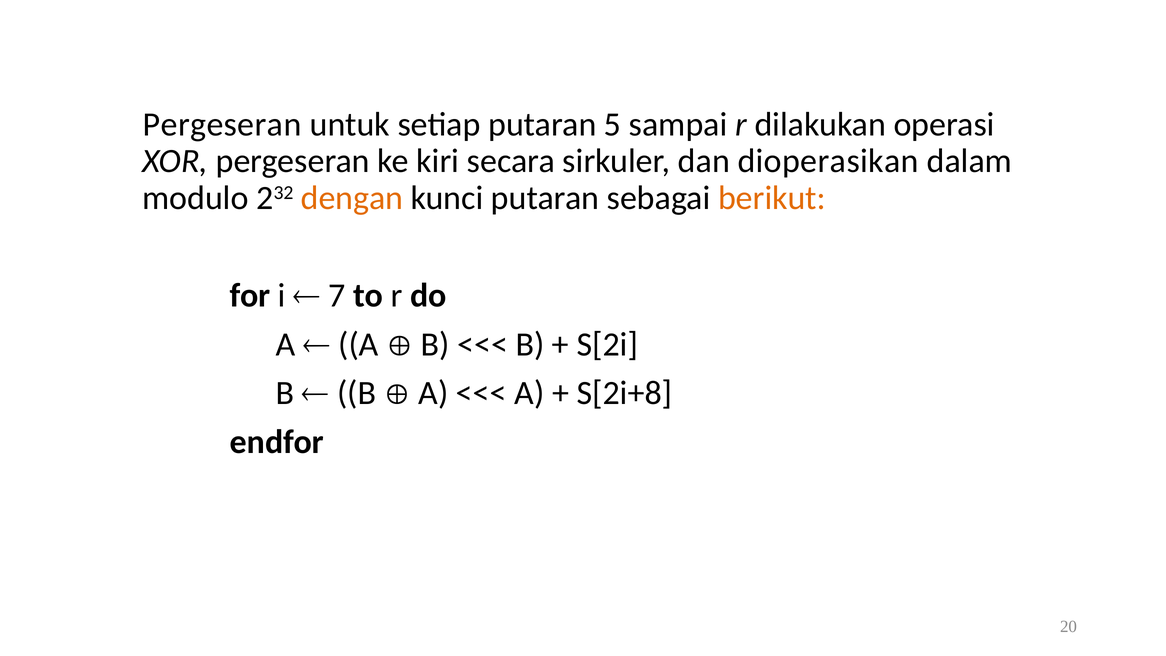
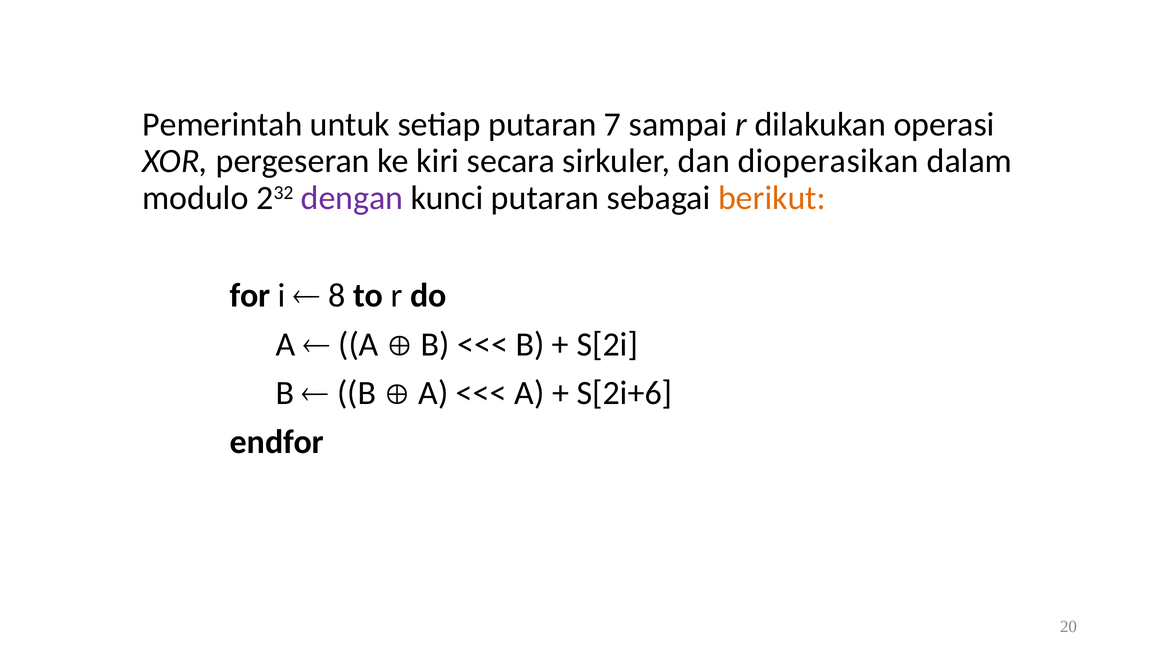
Pergeseran at (222, 124): Pergeseran -> Pemerintah
5: 5 -> 7
dengan colour: orange -> purple
7: 7 -> 8
S[2i+8: S[2i+8 -> S[2i+6
